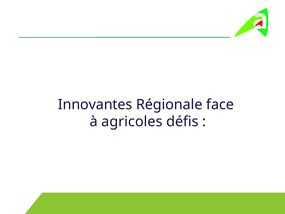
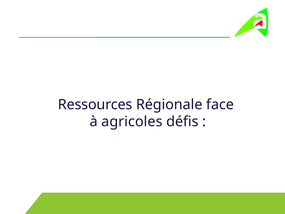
Innovantes: Innovantes -> Ressources
